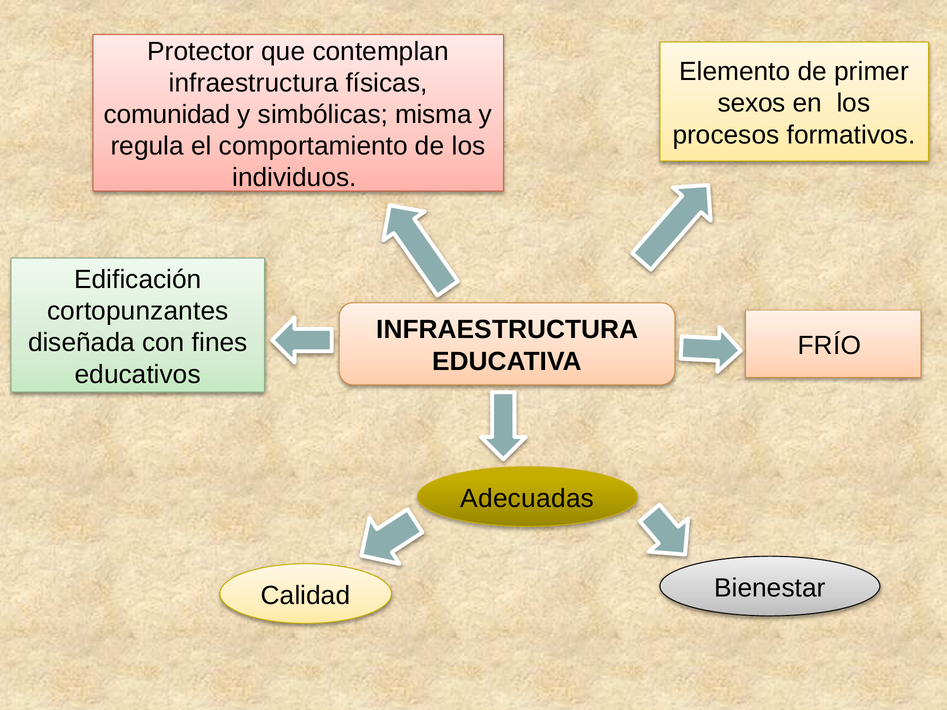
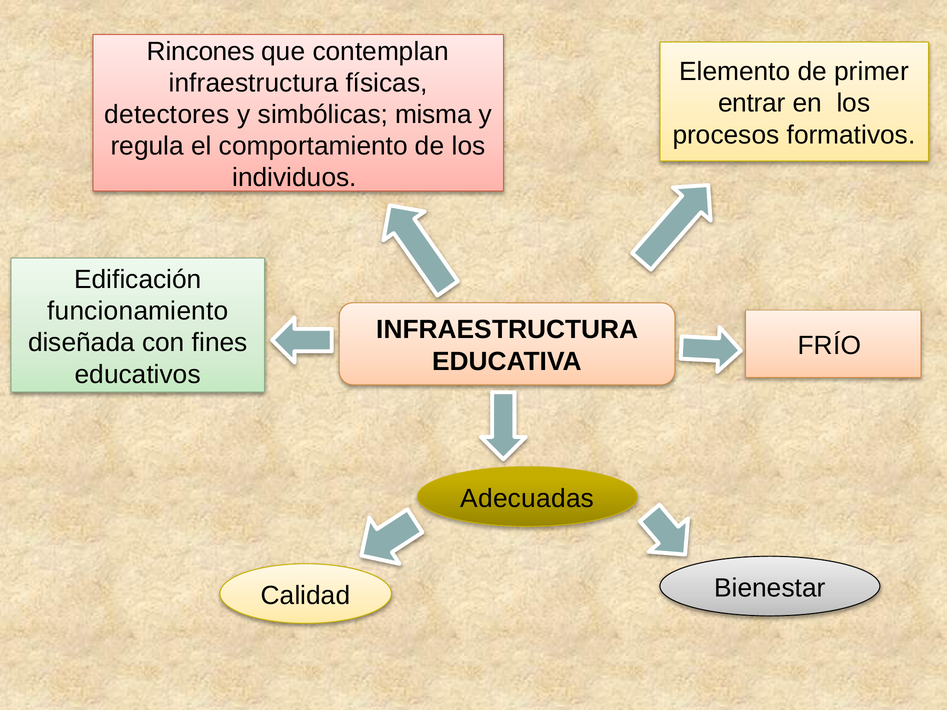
Protector: Protector -> Rincones
sexos: sexos -> entrar
comunidad: comunidad -> detectores
cortopunzantes: cortopunzantes -> funcionamiento
